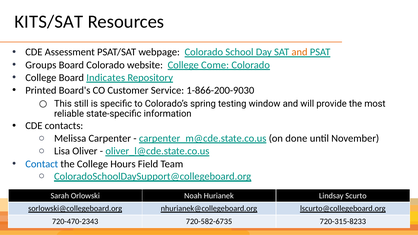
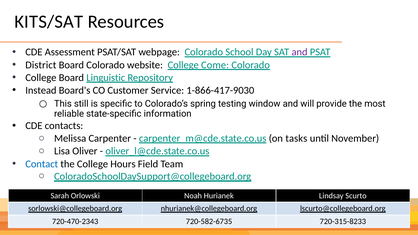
and at (300, 52) colour: orange -> purple
Groups: Groups -> District
Indicates: Indicates -> Linguistic
Printed: Printed -> Instead
1-866-200-9030: 1-866-200-9030 -> 1-866-417-9030
done: done -> tasks
